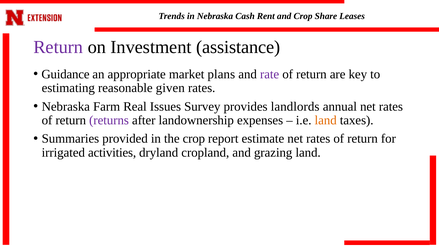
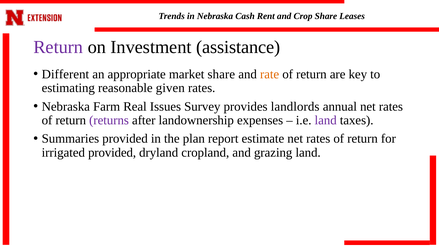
Guidance: Guidance -> Different
market plans: plans -> share
rate colour: purple -> orange
land at (326, 120) colour: orange -> purple
the crop: crop -> plan
irrigated activities: activities -> provided
